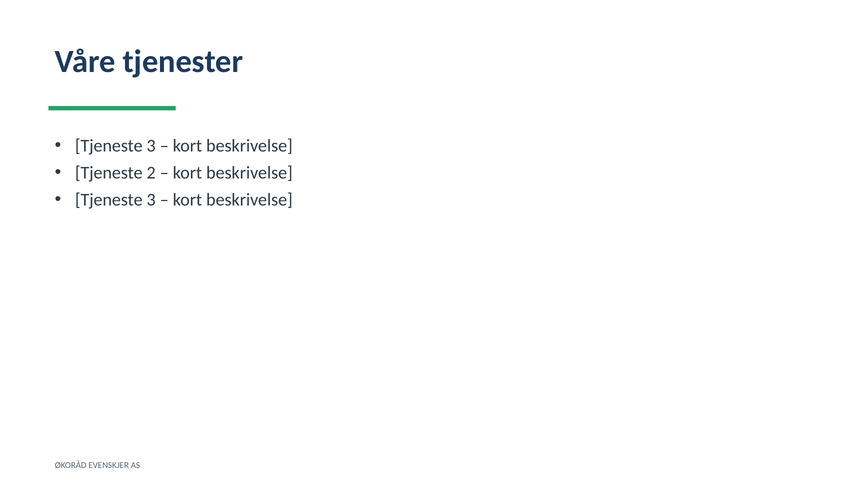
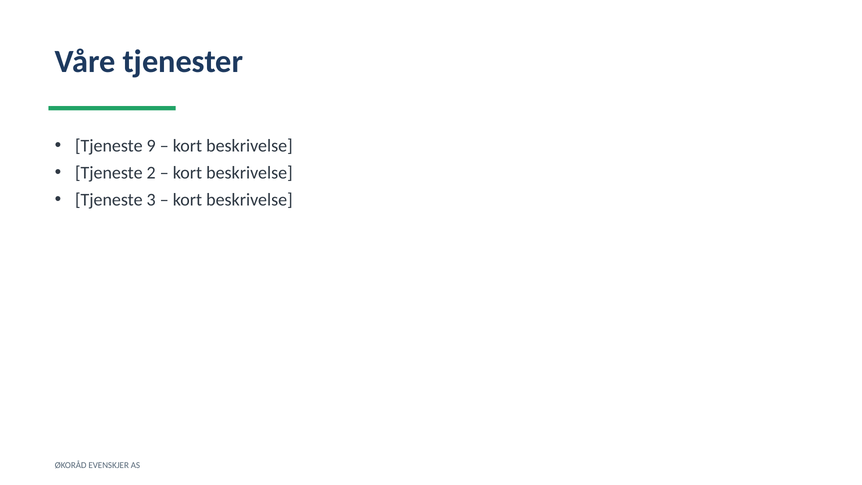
3 at (151, 146): 3 -> 9
